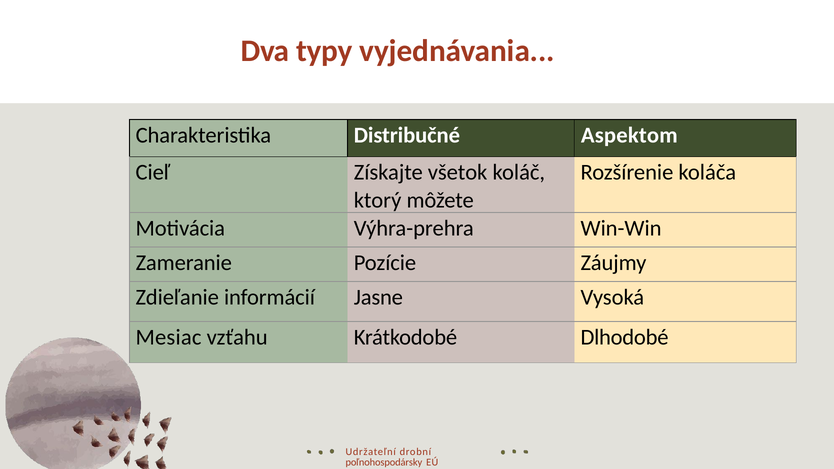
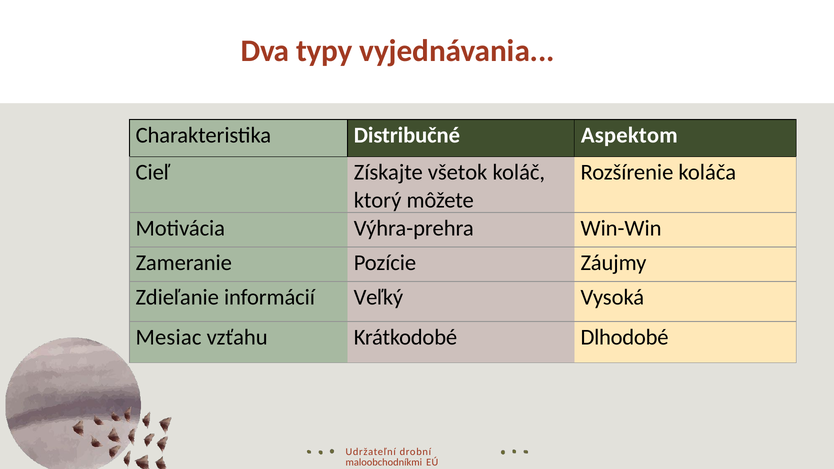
Jasne: Jasne -> Veľký
poľnohospodársky: poľnohospodársky -> maloobchodníkmi
